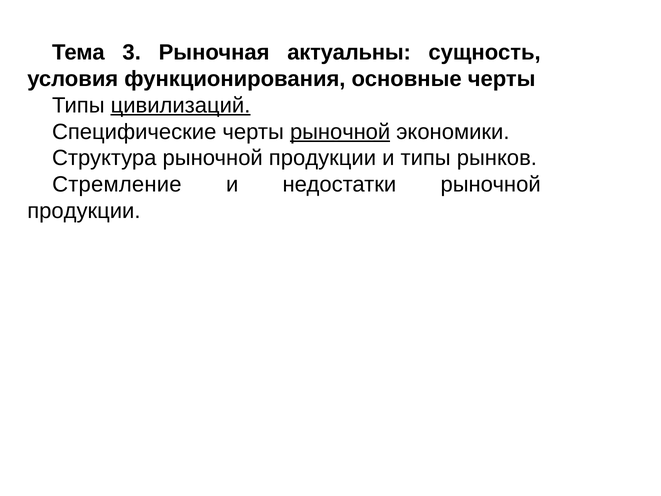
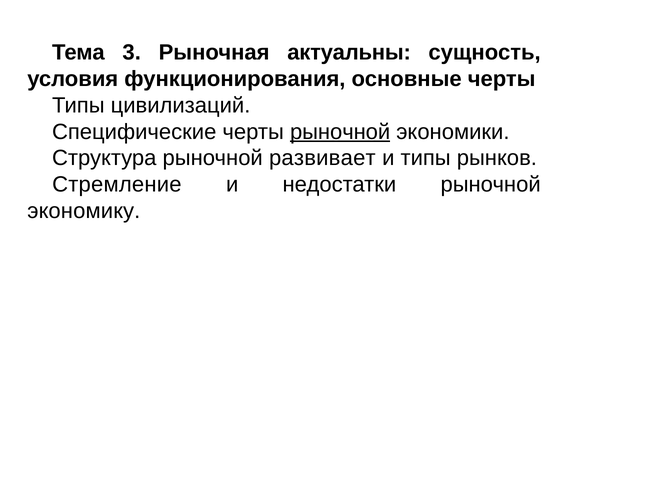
цивилизаций underline: present -> none
Структура рыночной продукции: продукции -> развивает
продукции at (84, 211): продукции -> экономику
